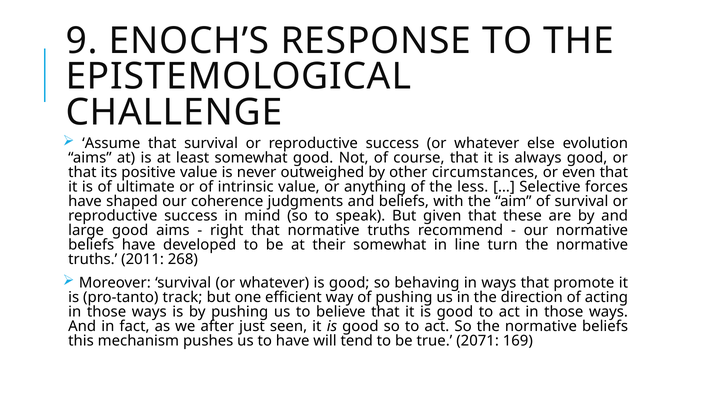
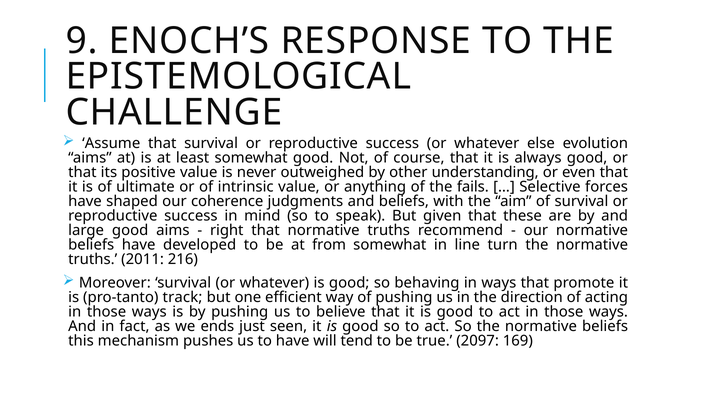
circumstances: circumstances -> understanding
less: less -> fails
their: their -> from
268: 268 -> 216
after: after -> ends
2071: 2071 -> 2097
